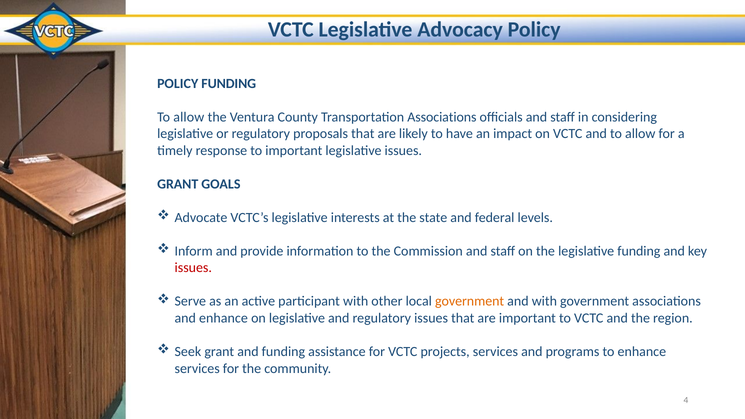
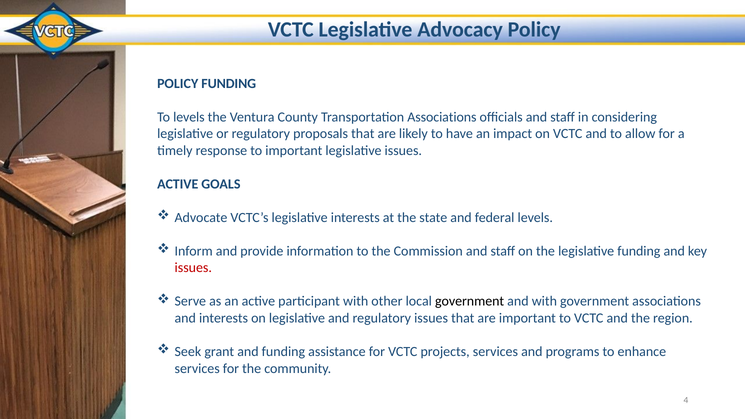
allow at (189, 117): allow -> levels
GRANT at (178, 184): GRANT -> ACTIVE
government at (470, 301) colour: orange -> black
and enhance: enhance -> interests
